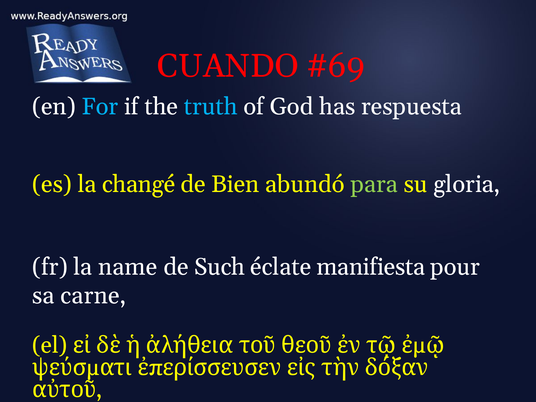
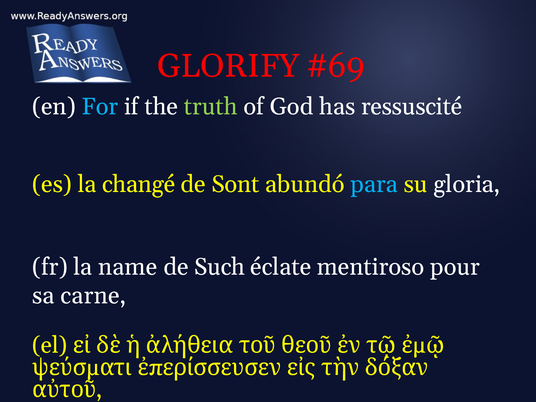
CUANDO: CUANDO -> GLORIFY
truth colour: light blue -> light green
respuesta: respuesta -> ressuscité
Bien: Bien -> Sont
para colour: light green -> light blue
manifiesta: manifiesta -> mentiroso
